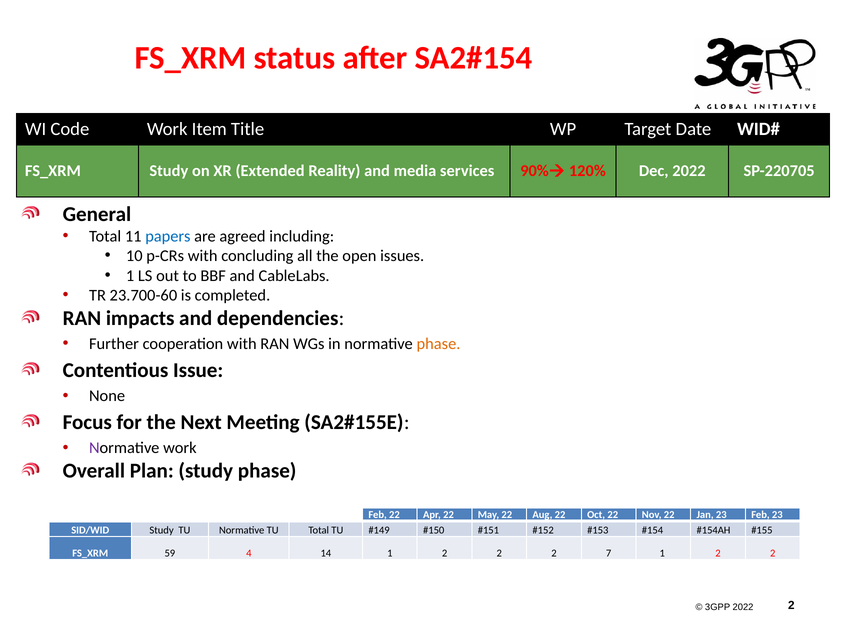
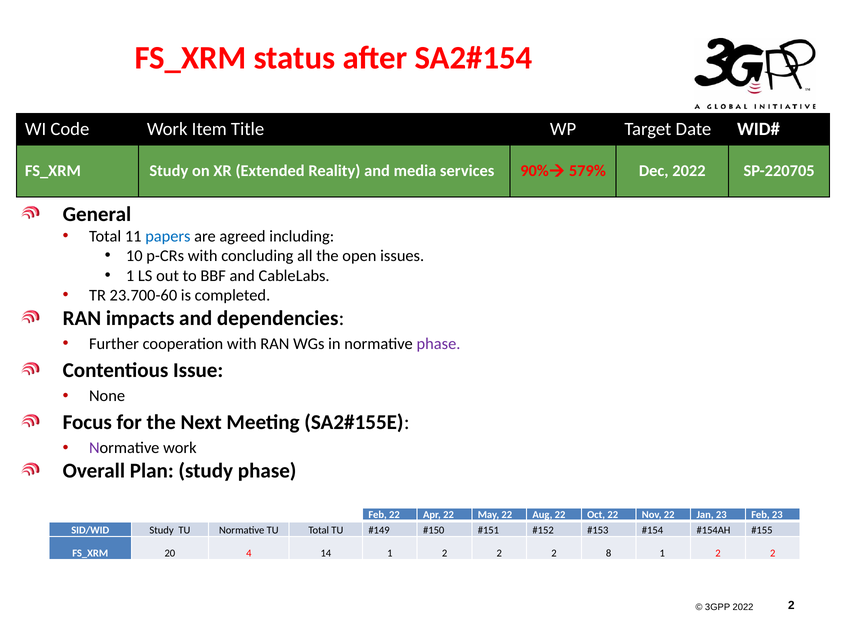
120%: 120% -> 579%
phase at (439, 344) colour: orange -> purple
59: 59 -> 20
7: 7 -> 8
